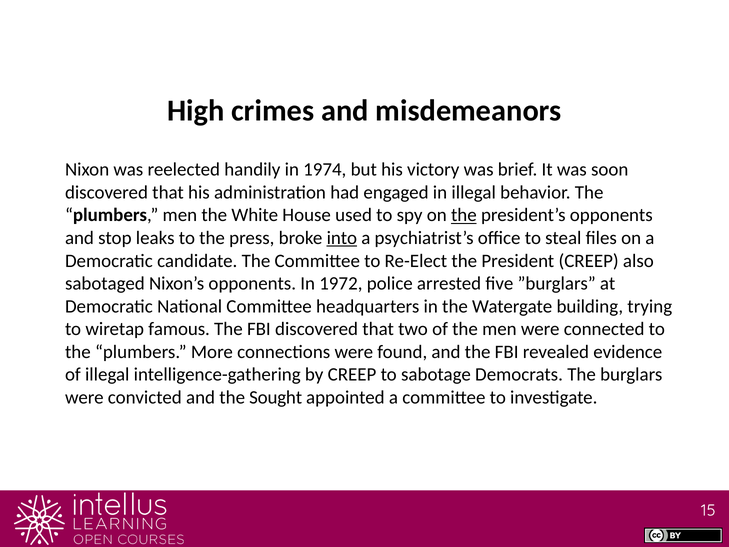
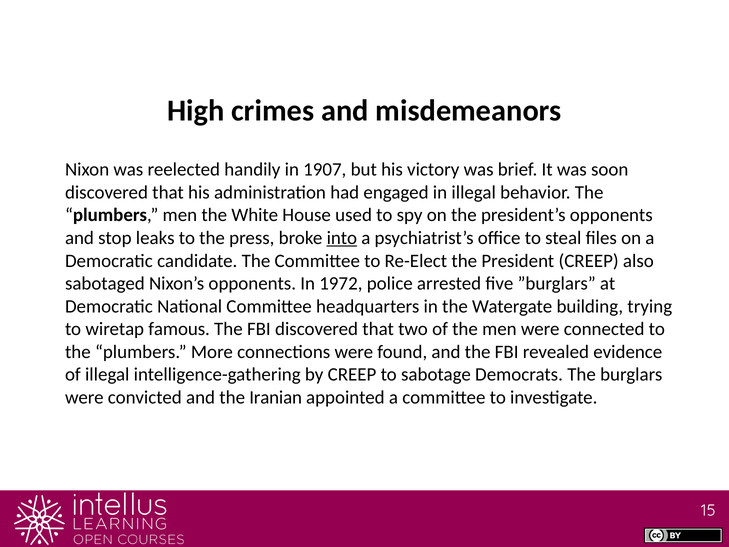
1974: 1974 -> 1907
the at (464, 215) underline: present -> none
Sought: Sought -> Iranian
